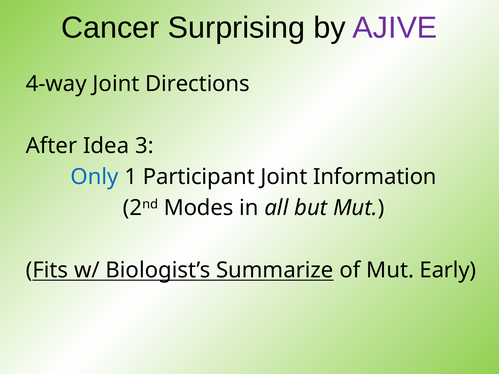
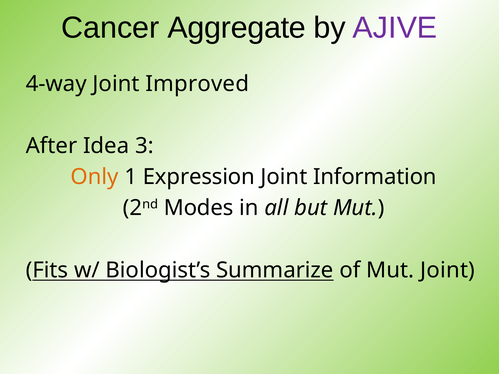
Surprising: Surprising -> Aggregate
Directions: Directions -> Improved
Only colour: blue -> orange
Participant: Participant -> Expression
Mut Early: Early -> Joint
